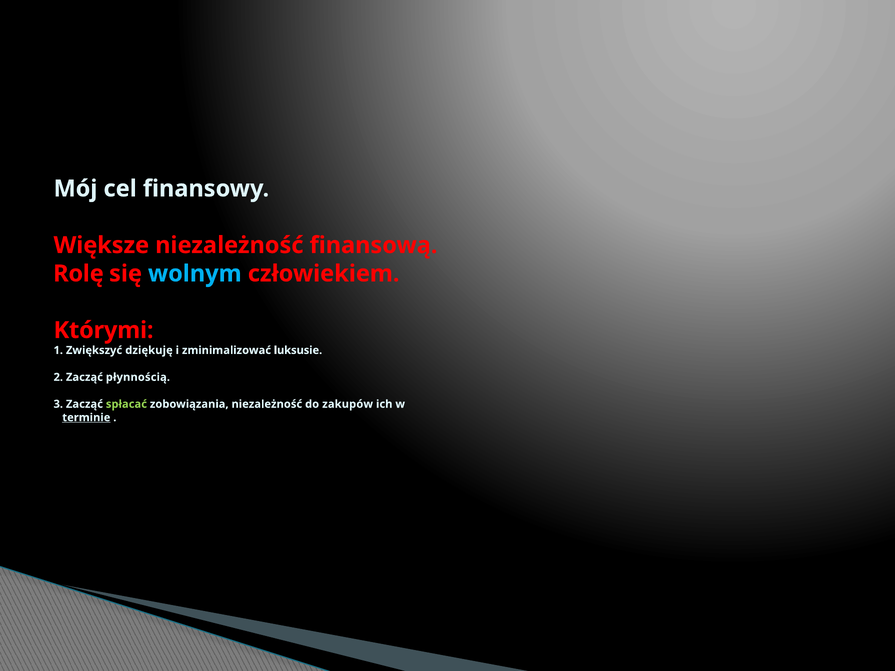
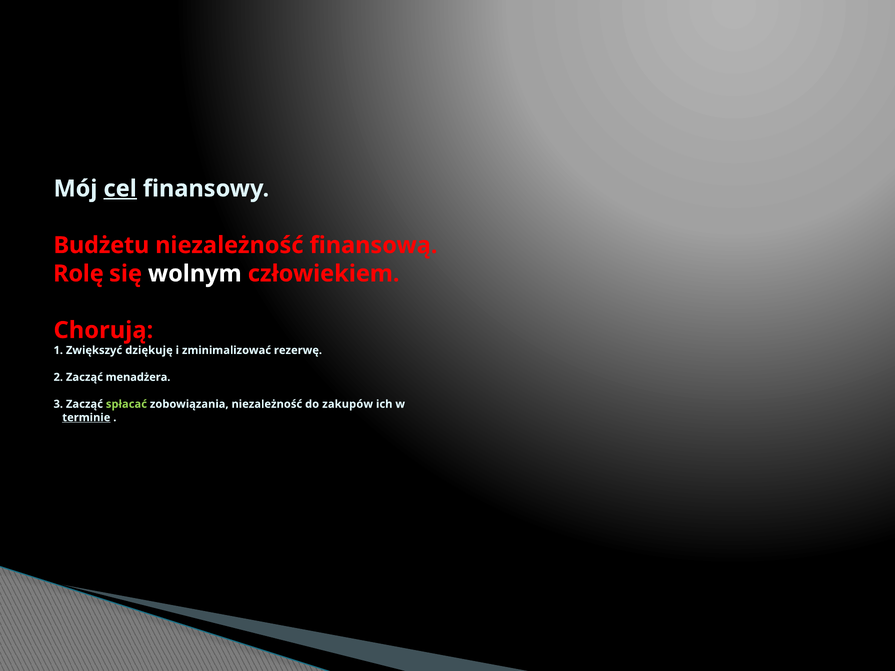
cel underline: none -> present
Większe: Większe -> Budżetu
wolnym colour: light blue -> white
Którymi: Którymi -> Chorują
luksusie: luksusie -> rezerwę
płynnością: płynnością -> menadżera
